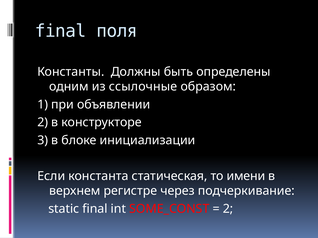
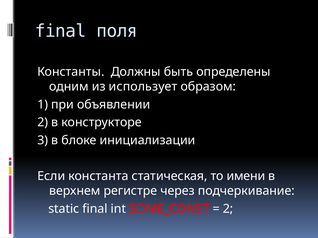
ссылочные: ссылочные -> использует
